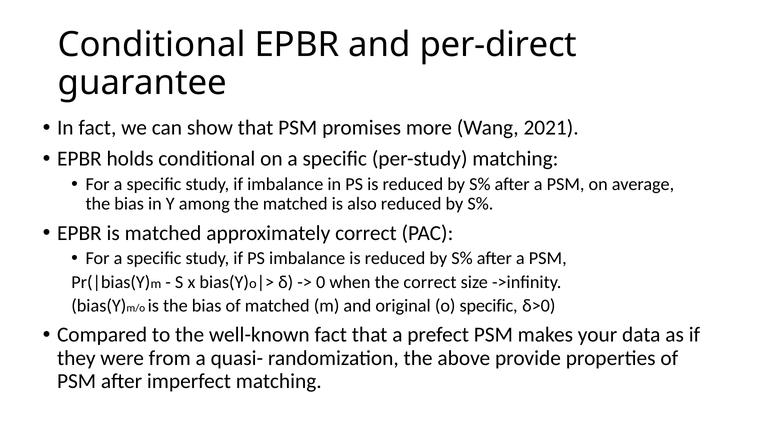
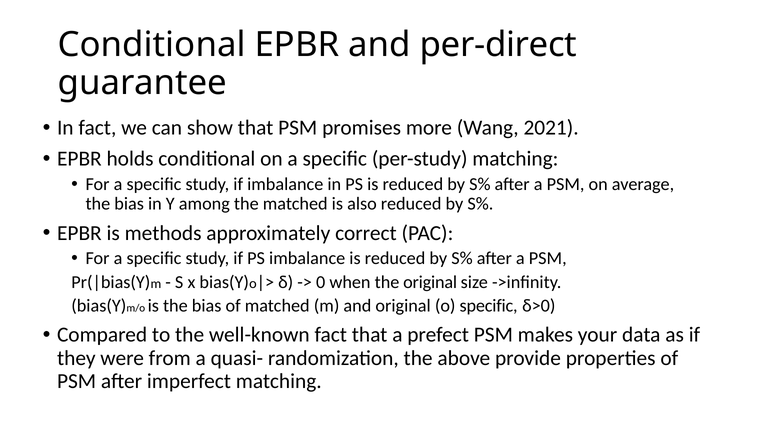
is matched: matched -> methods
the correct: correct -> original
